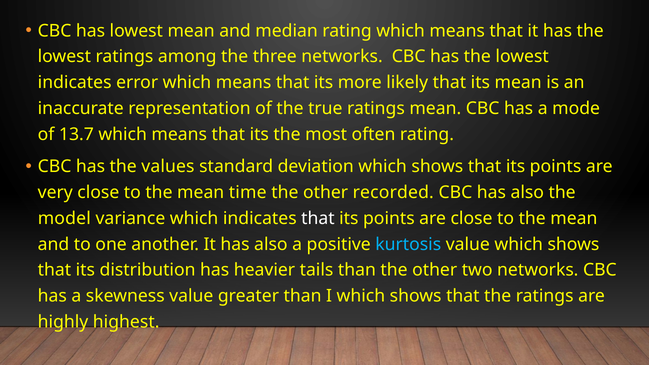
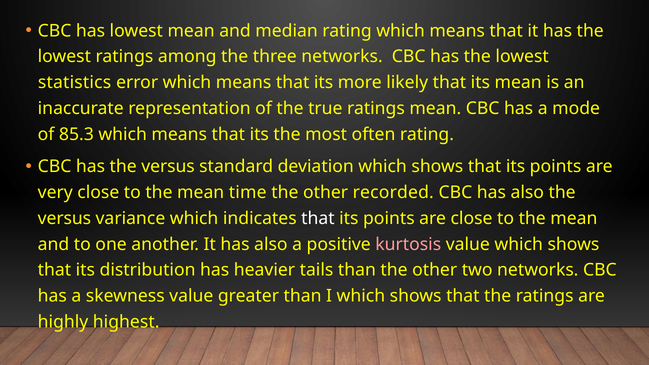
indicates at (75, 83): indicates -> statistics
13.7: 13.7 -> 85.3
has the values: values -> versus
model at (64, 218): model -> versus
kurtosis colour: light blue -> pink
